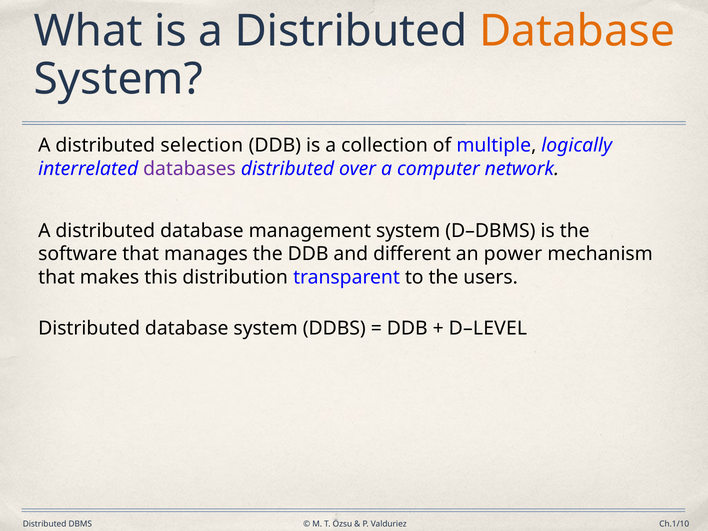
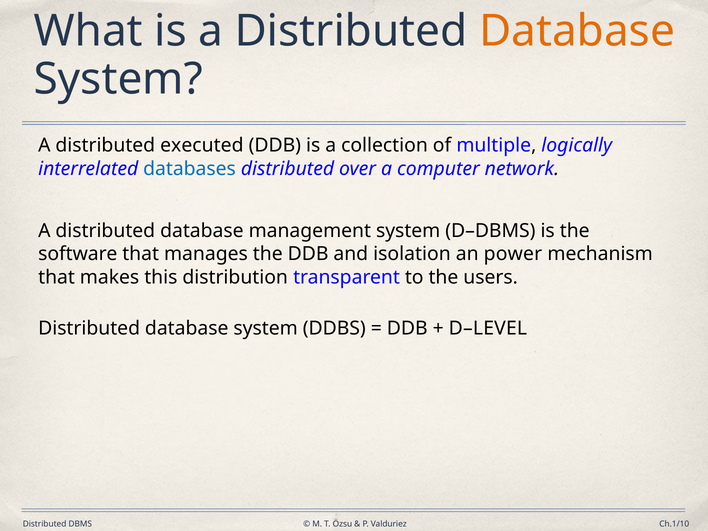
selection: selection -> executed
databases colour: purple -> blue
different: different -> isolation
